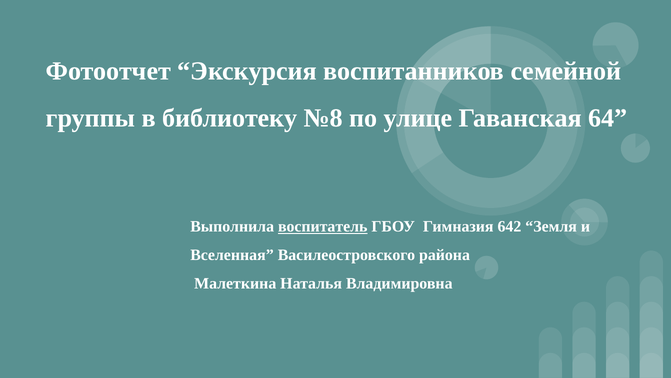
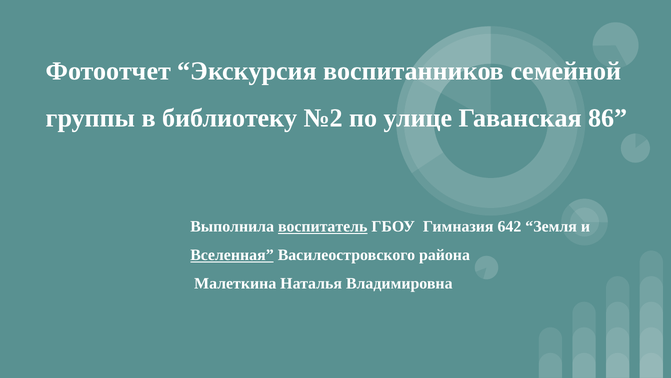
№8: №8 -> №2
64: 64 -> 86
Вселенная underline: none -> present
